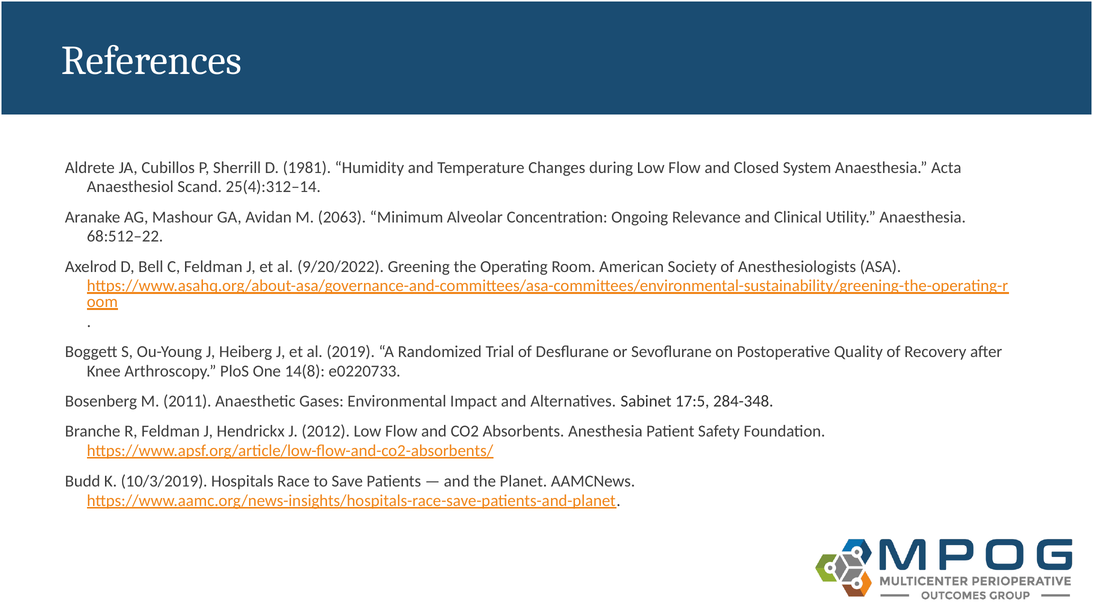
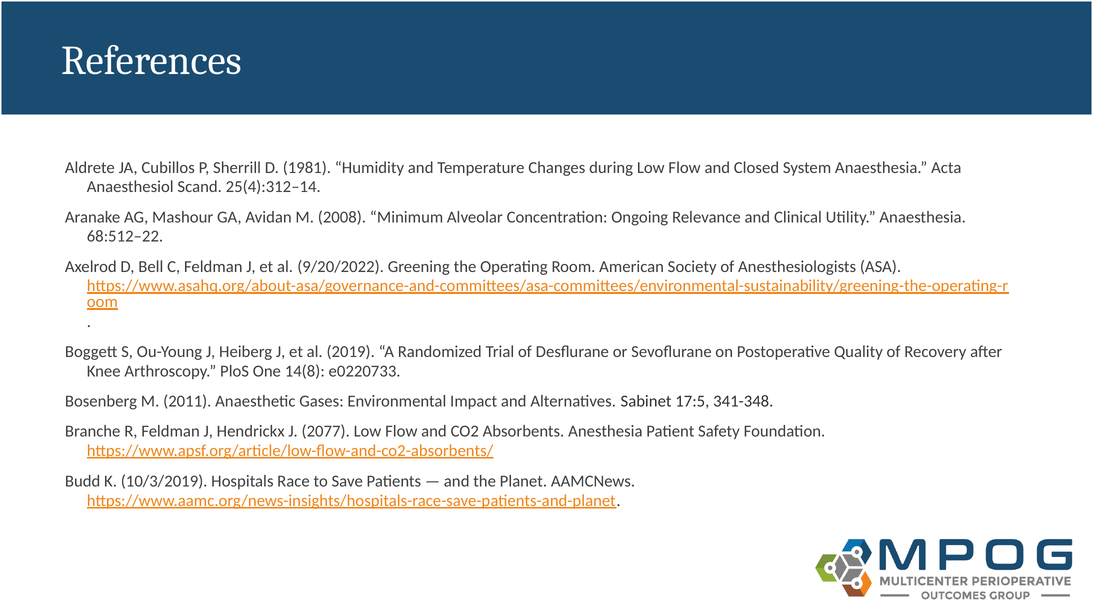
2063: 2063 -> 2008
284-348: 284-348 -> 341-348
2012: 2012 -> 2077
